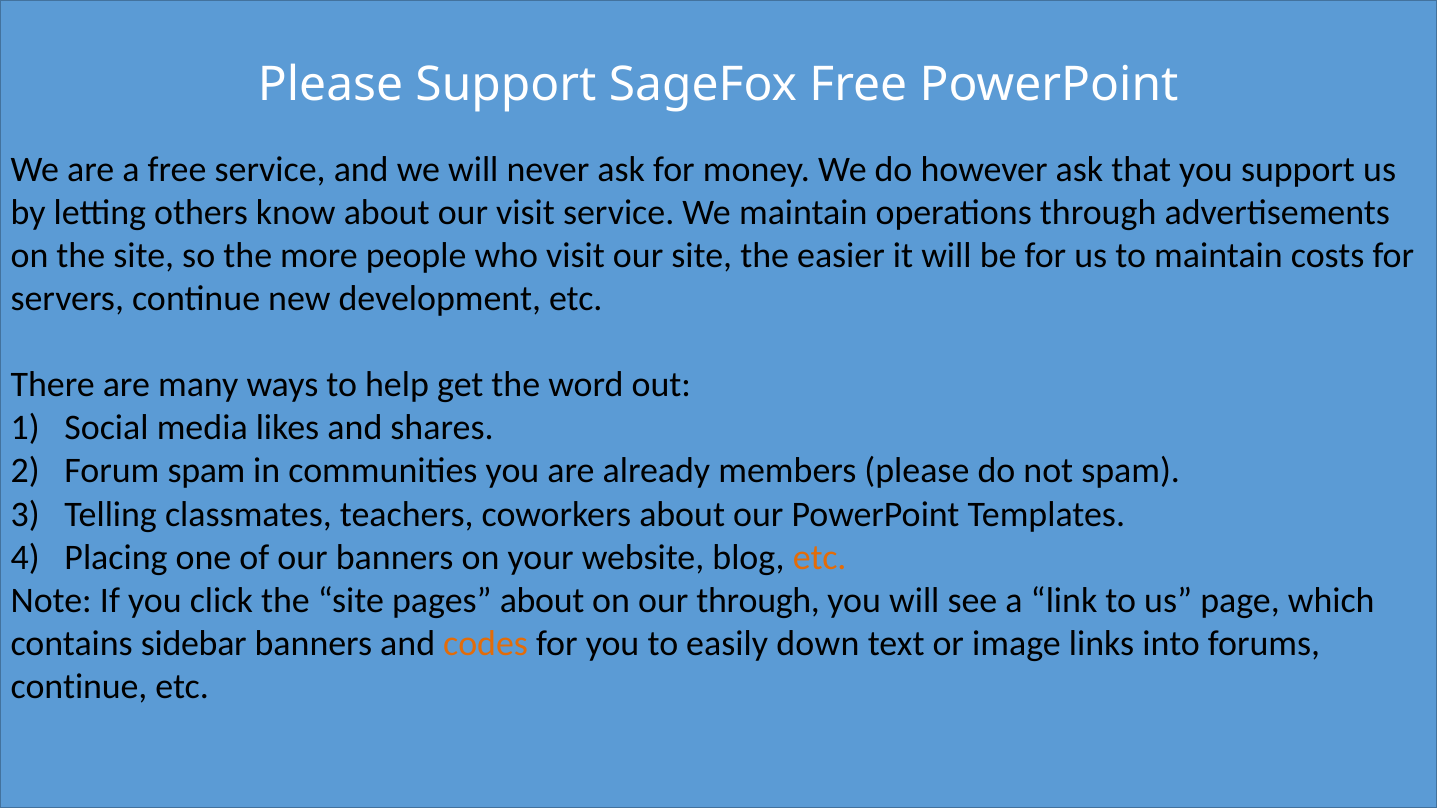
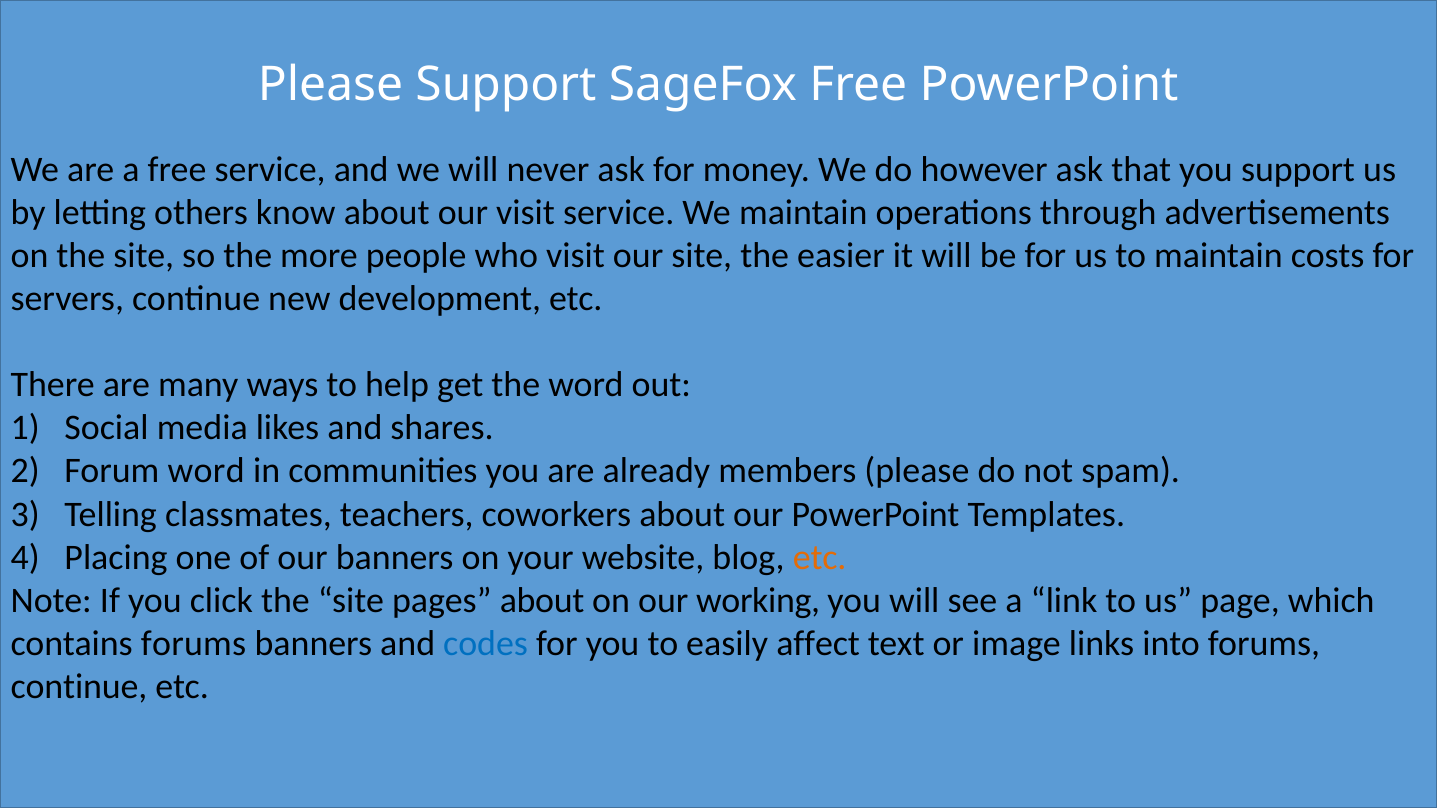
Forum spam: spam -> word
our through: through -> working
contains sidebar: sidebar -> forums
codes colour: orange -> blue
down: down -> affect
